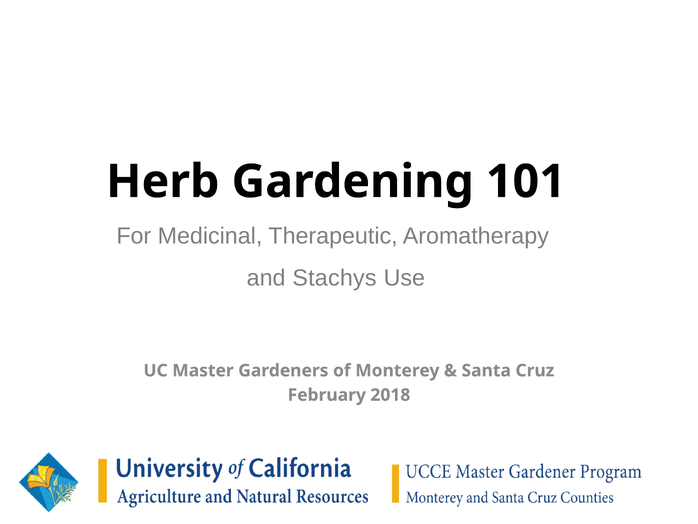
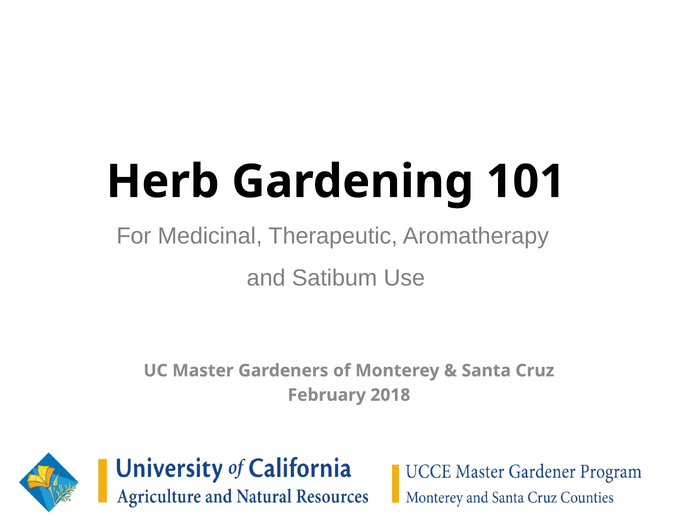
Stachys: Stachys -> Satibum
